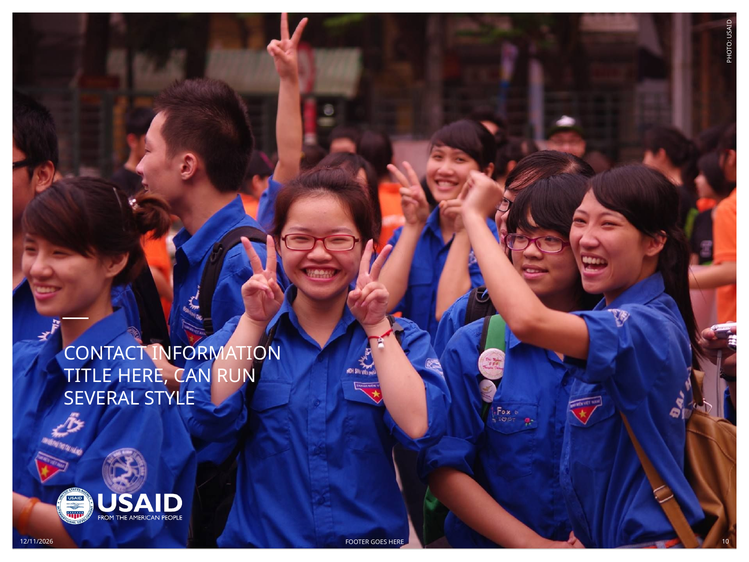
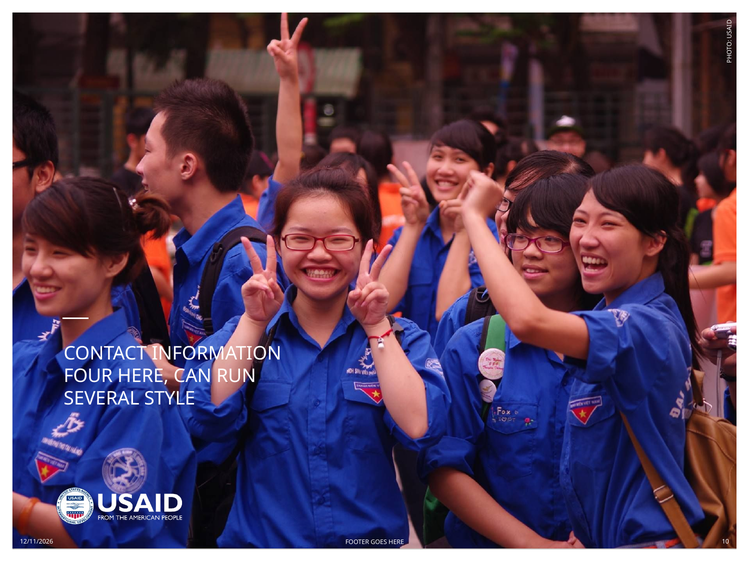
TITLE: TITLE -> FOUR
